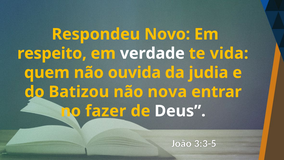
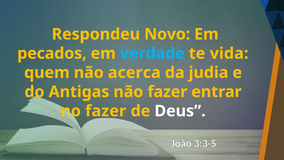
respeito: respeito -> pecados
verdade colour: white -> light blue
ouvida: ouvida -> acerca
Batizou: Batizou -> Antigas
não nova: nova -> fazer
